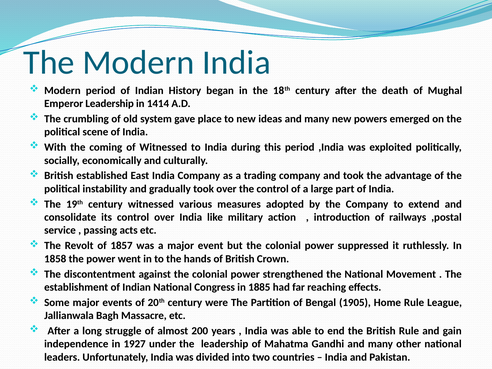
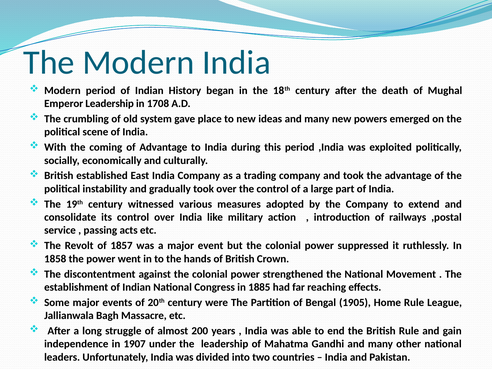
1414: 1414 -> 1708
of Witnessed: Witnessed -> Advantage
1927: 1927 -> 1907
